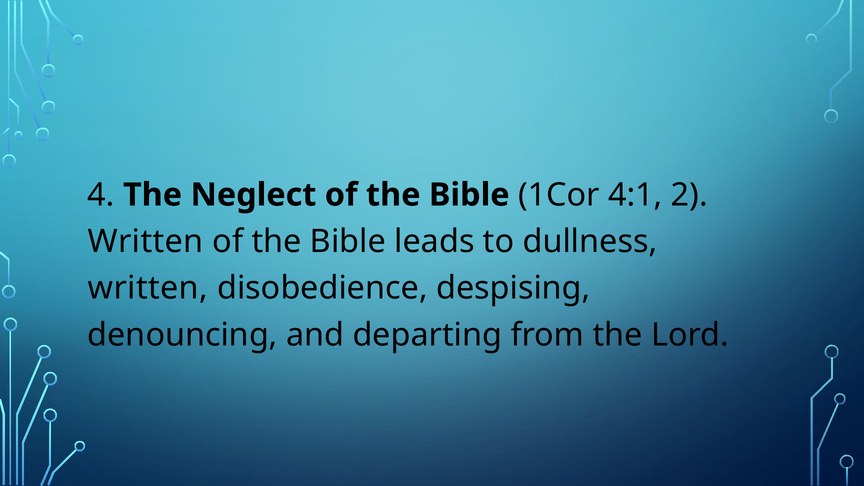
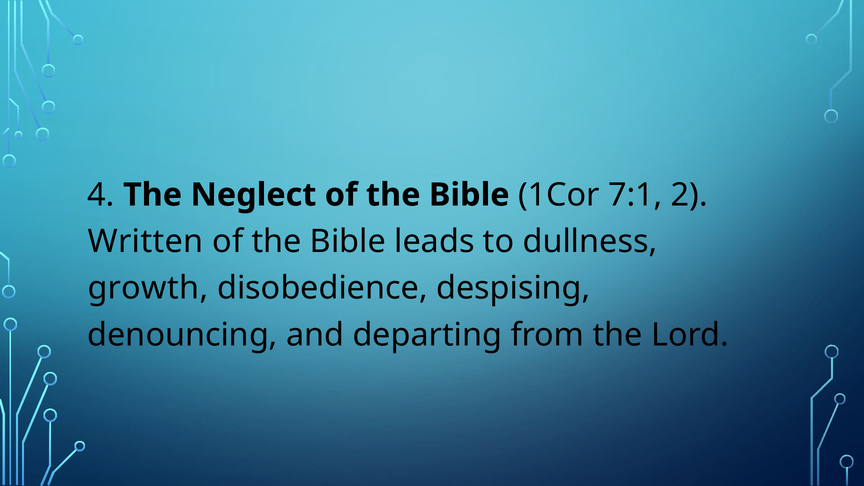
4:1: 4:1 -> 7:1
written at (148, 288): written -> growth
